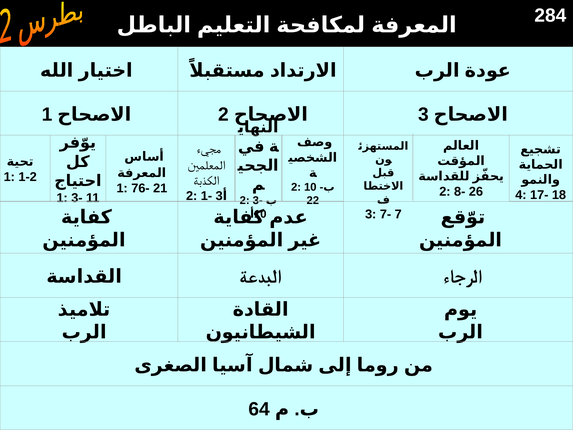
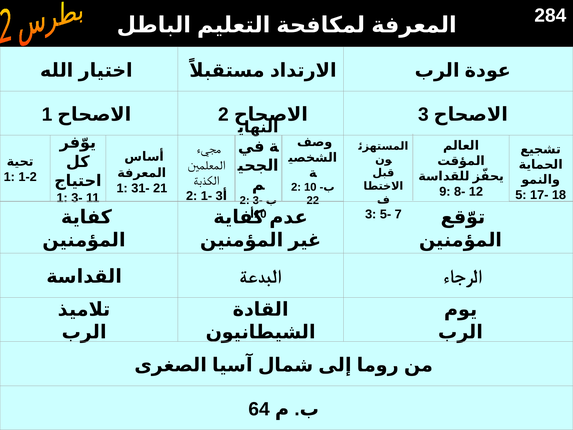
76-: 76- -> 31-
2 at (445, 191): 2 -> 9
26: 26 -> 12
4: 4 -> 5
7-: 7- -> 5-
